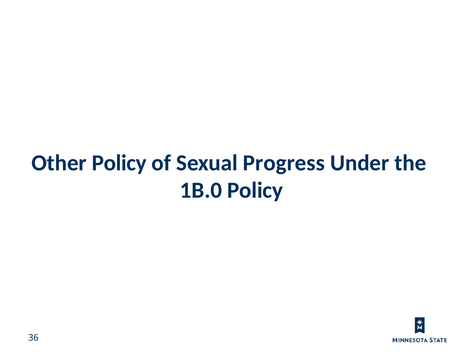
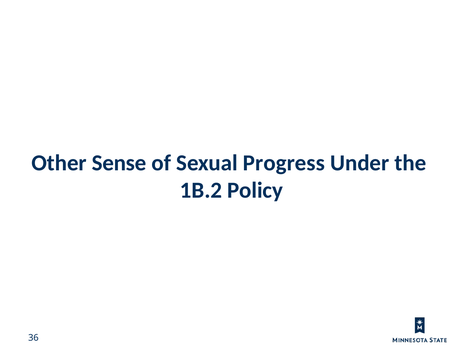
Other Policy: Policy -> Sense
1B.0: 1B.0 -> 1B.2
